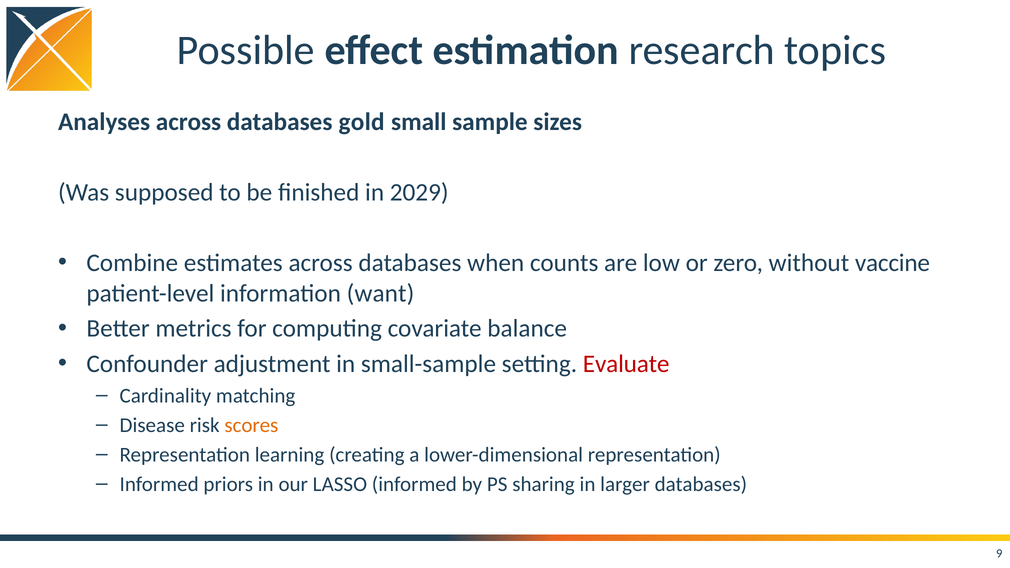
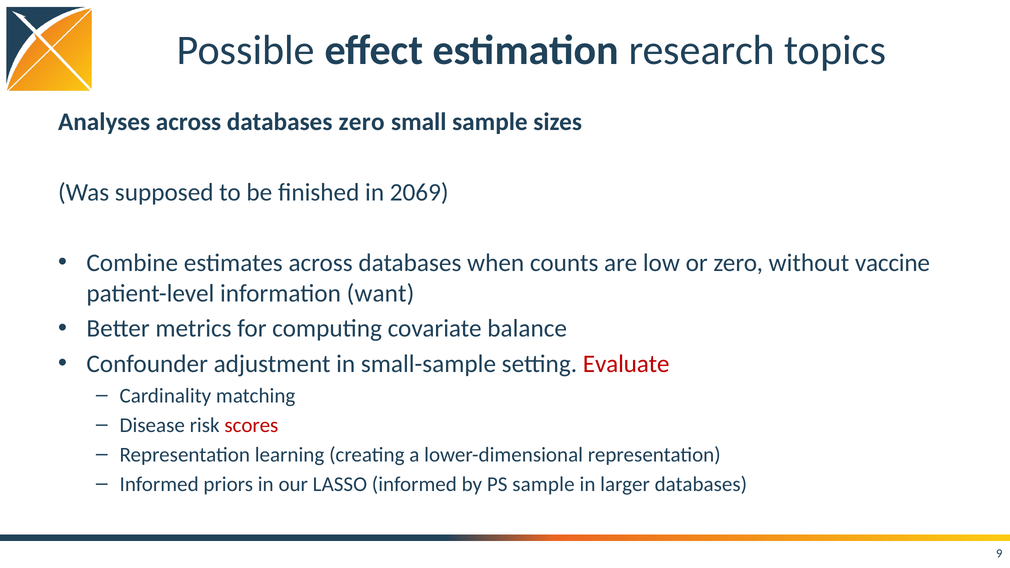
databases gold: gold -> zero
2029: 2029 -> 2069
scores colour: orange -> red
PS sharing: sharing -> sample
